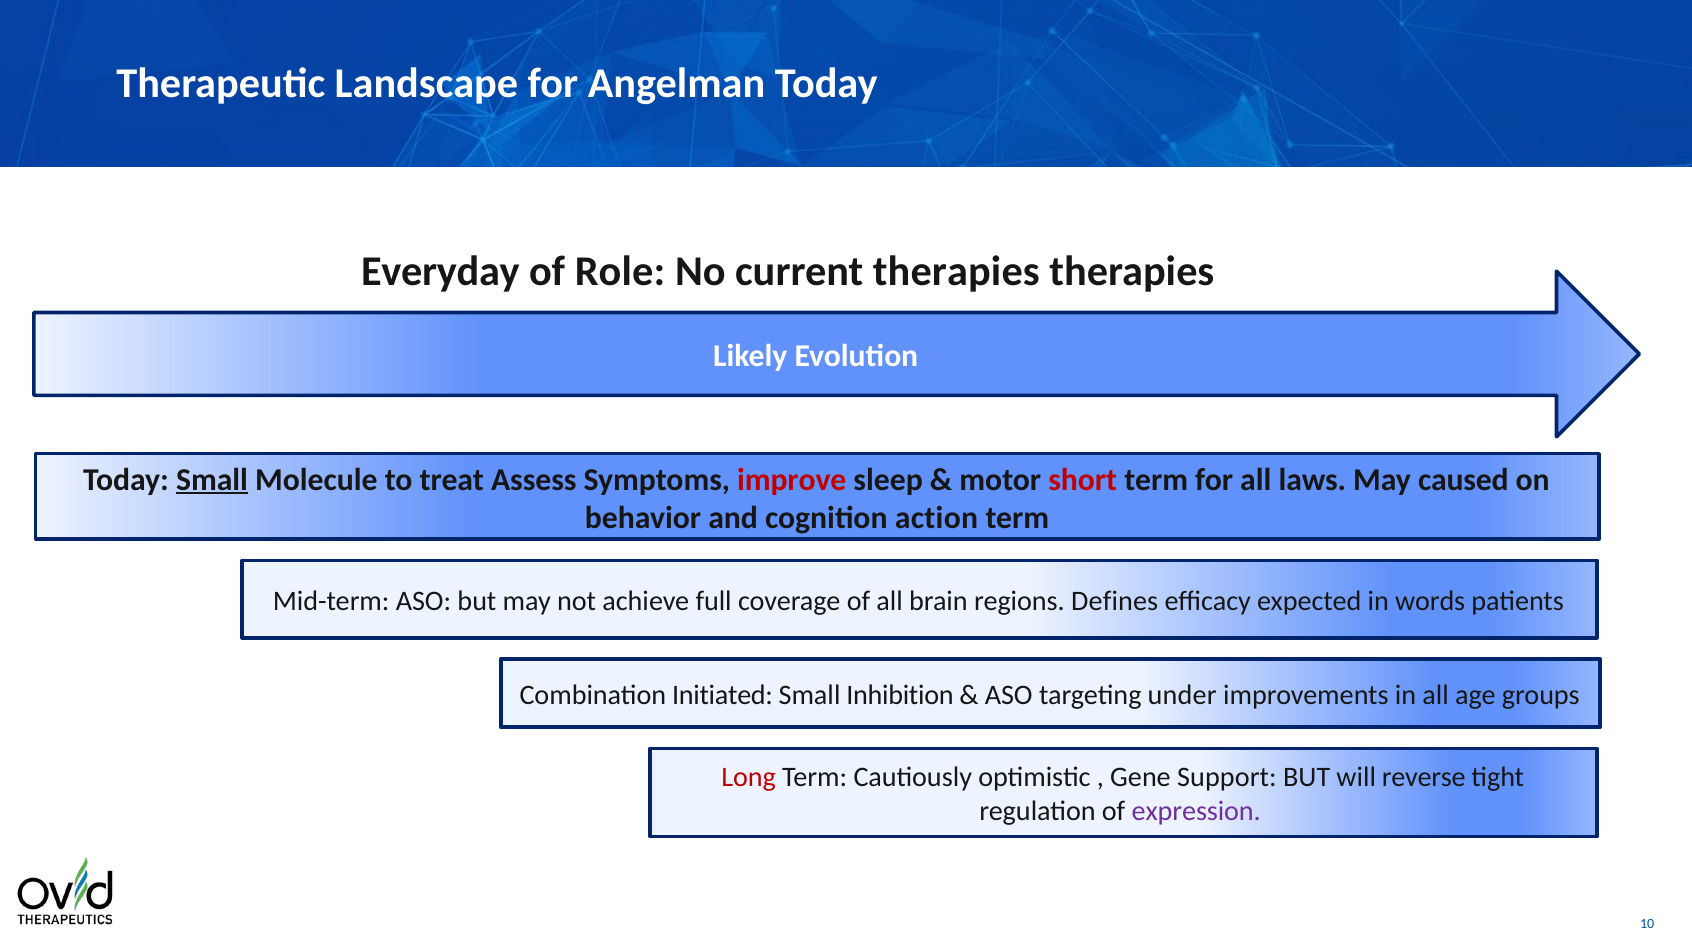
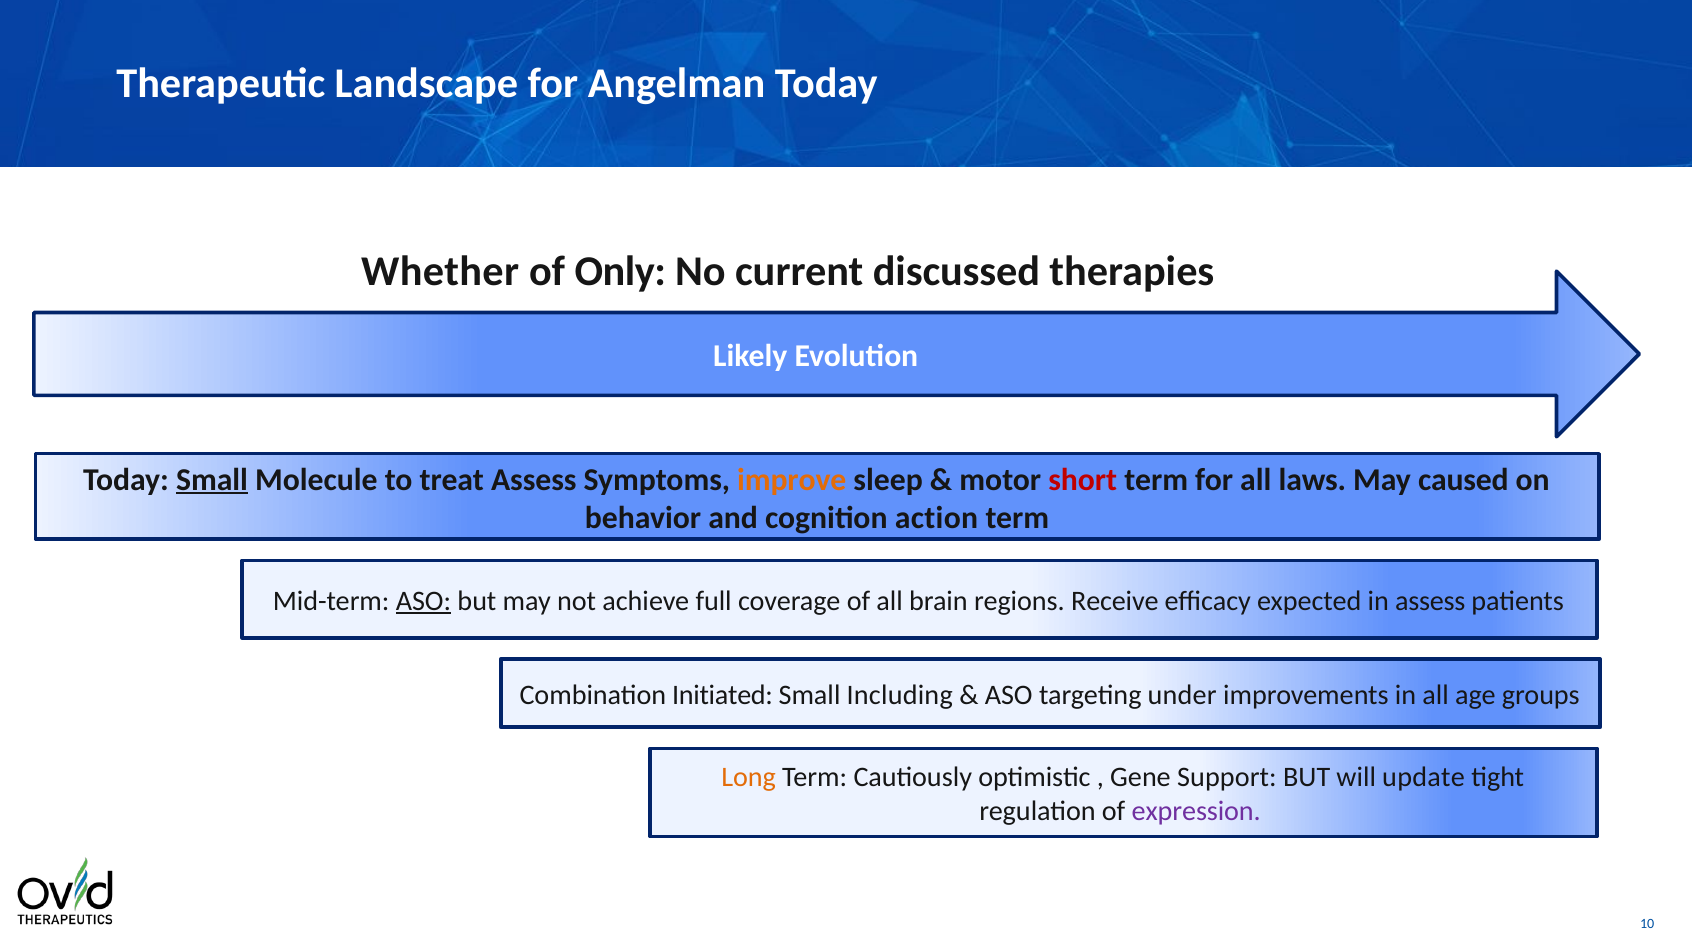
Everyday: Everyday -> Whether
Role: Role -> Only
current therapies: therapies -> discussed
improve colour: red -> orange
ASO at (423, 601) underline: none -> present
Defines: Defines -> Receive
in words: words -> assess
Inhibition: Inhibition -> Including
Long colour: red -> orange
reverse: reverse -> update
